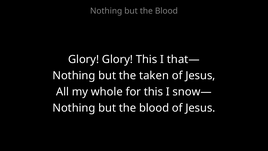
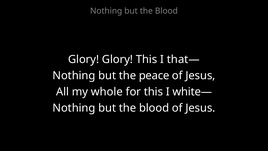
taken: taken -> peace
snow—: snow— -> white—
